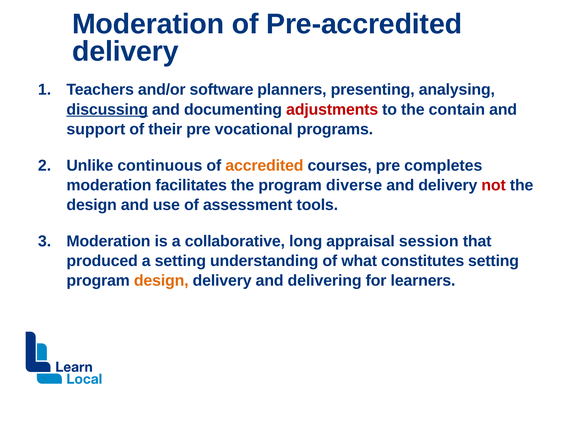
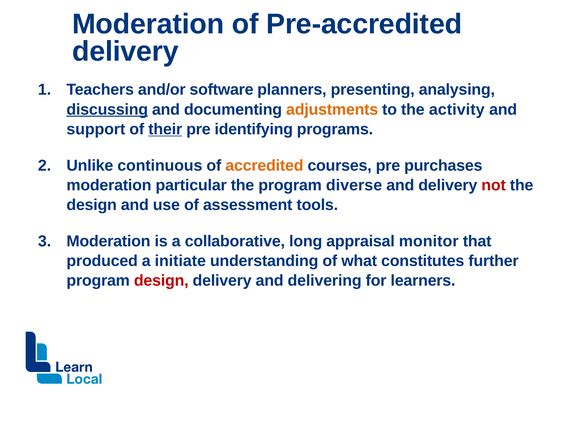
adjustments colour: red -> orange
contain: contain -> activity
their underline: none -> present
vocational: vocational -> identifying
completes: completes -> purchases
facilitates: facilitates -> particular
session: session -> monitor
a setting: setting -> initiate
constitutes setting: setting -> further
design at (161, 281) colour: orange -> red
